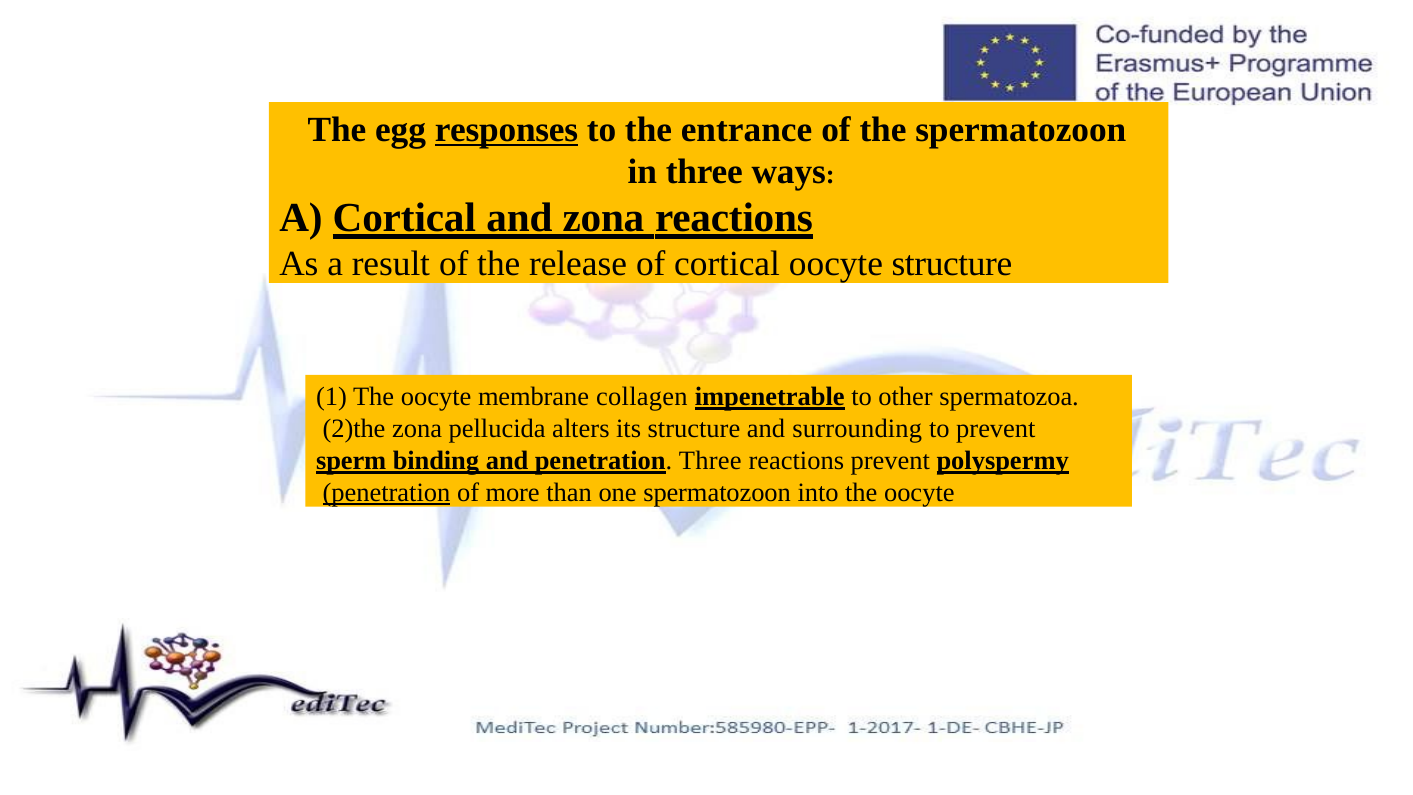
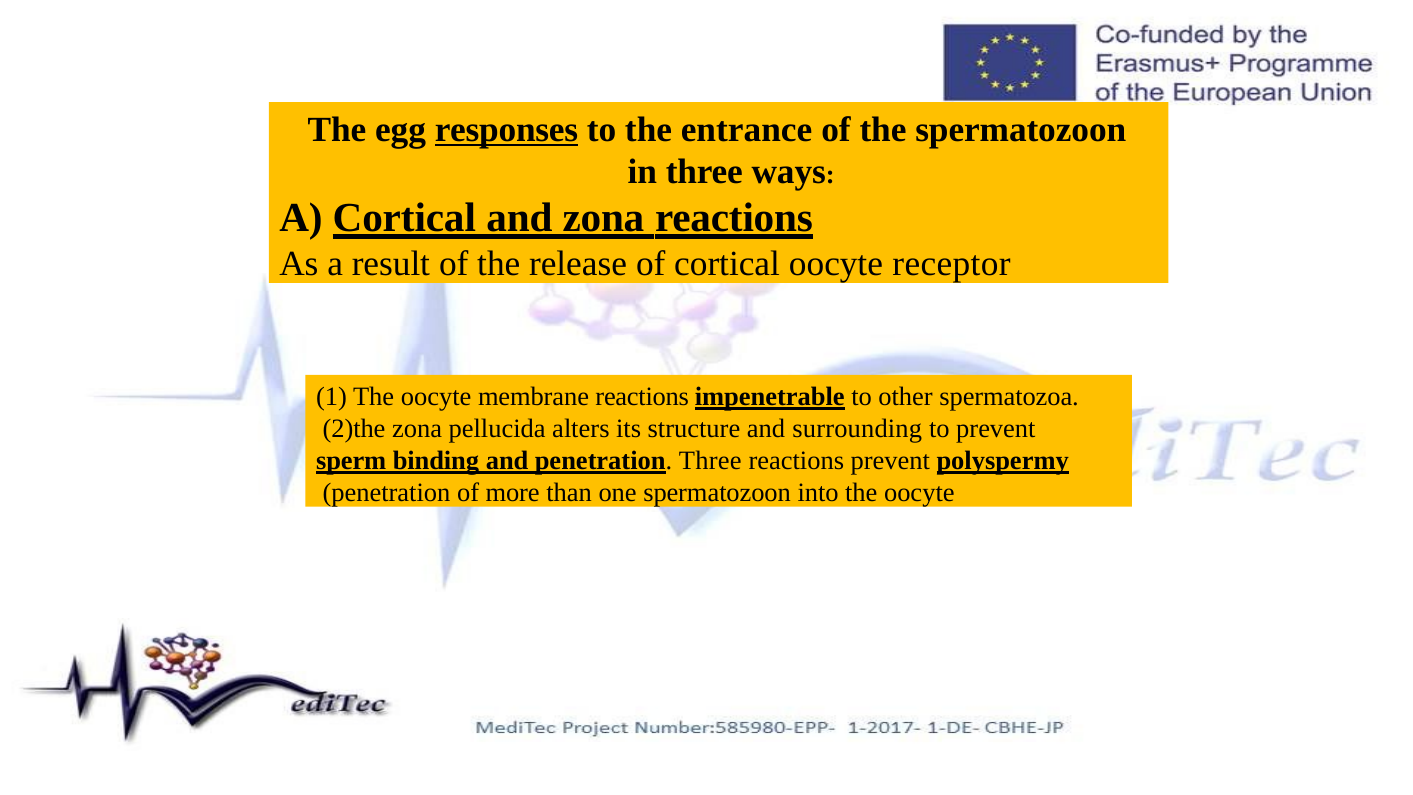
oocyte structure: structure -> receptor
membrane collagen: collagen -> reactions
penetration at (386, 492) underline: present -> none
